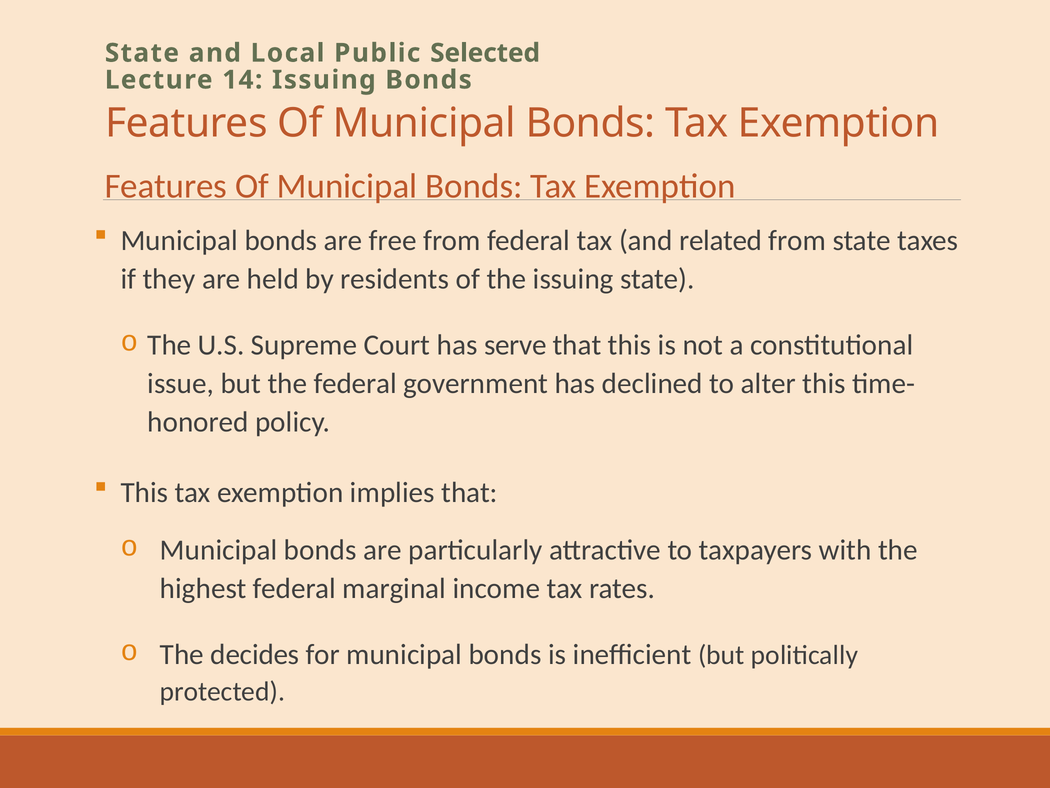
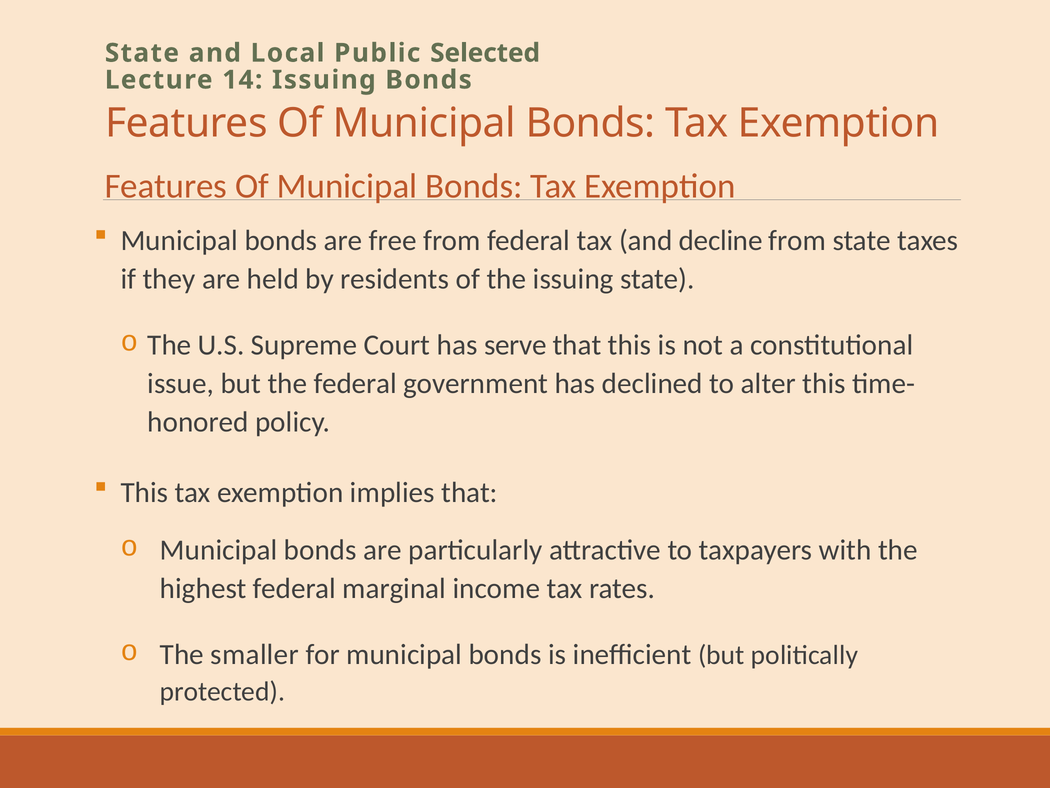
related: related -> decline
decides: decides -> smaller
